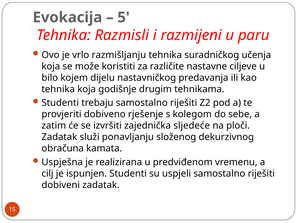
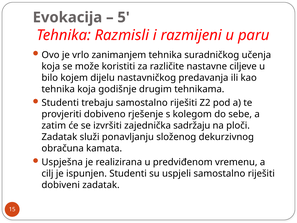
razmišljanju: razmišljanju -> zanimanjem
sljedeće: sljedeće -> sadržaju
